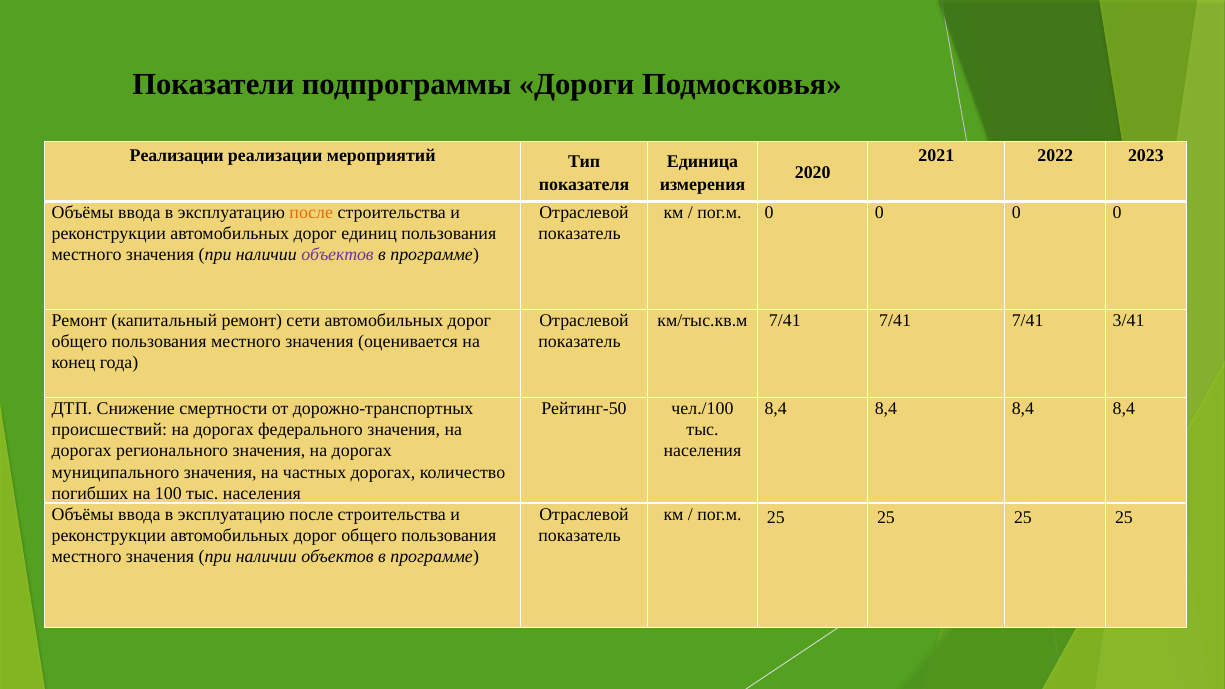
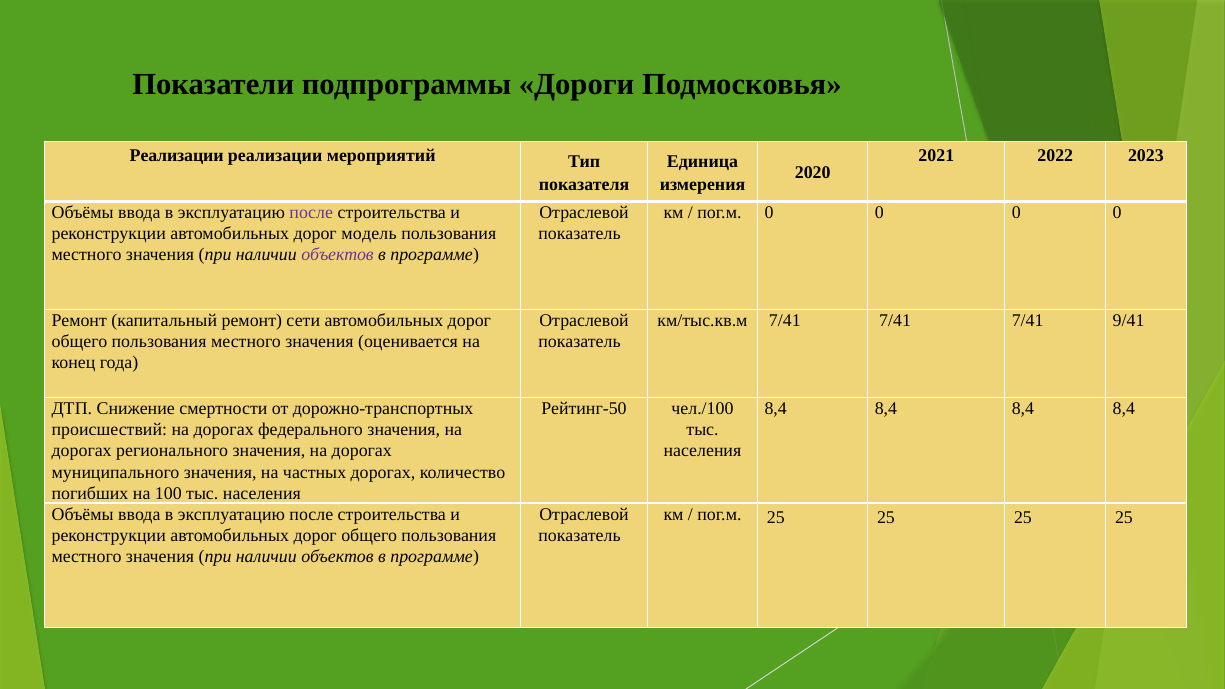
после at (311, 213) colour: orange -> purple
единиц: единиц -> модель
3/41: 3/41 -> 9/41
